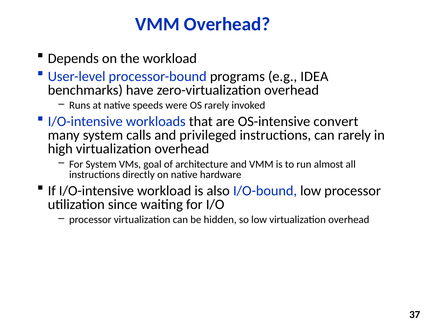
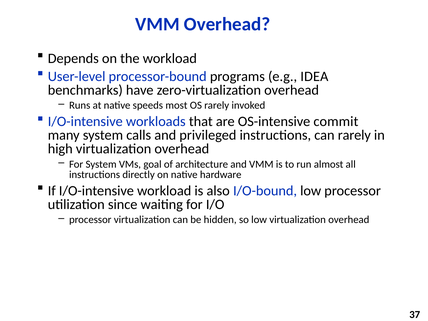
were: were -> most
convert: convert -> commit
